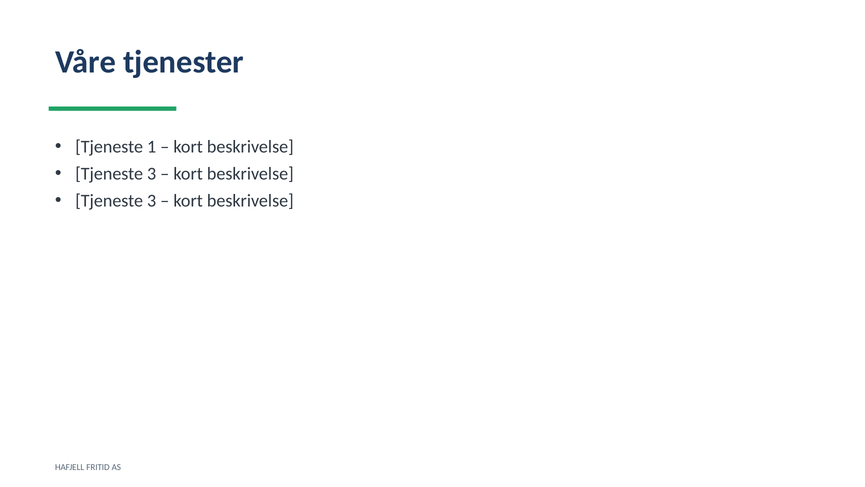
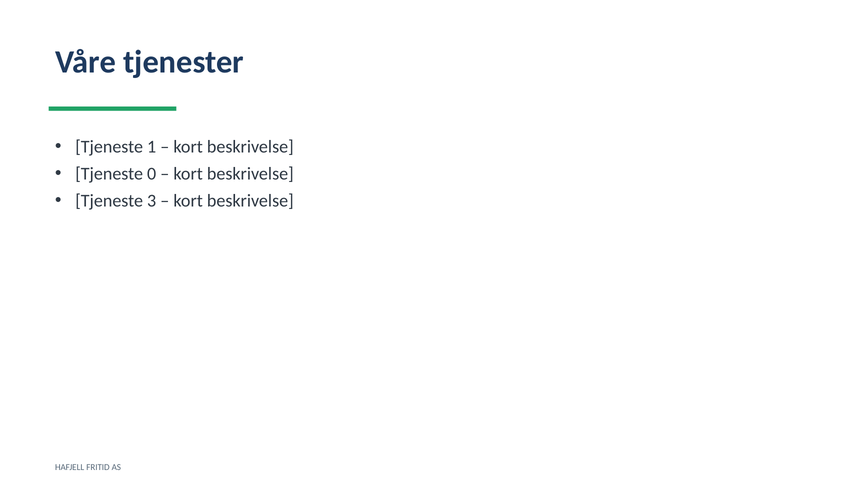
3 at (152, 174): 3 -> 0
